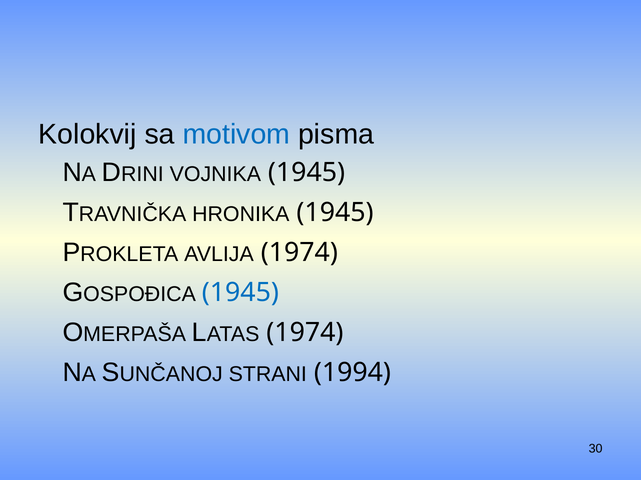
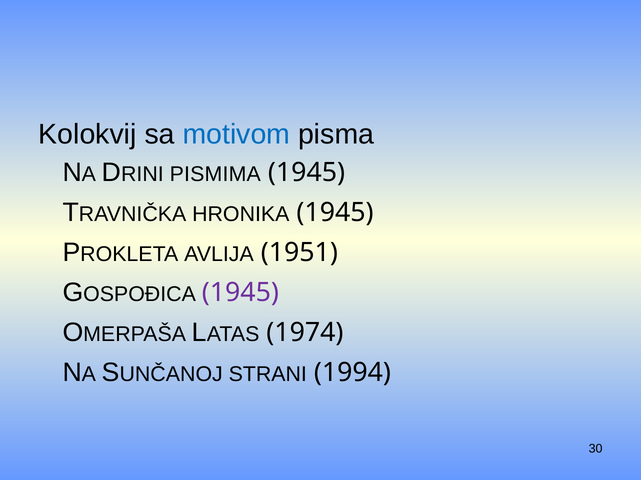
VOJNIKA: VOJNIKA -> PISMIMA
AVLIJA 1974: 1974 -> 1951
1945 at (240, 293) colour: blue -> purple
